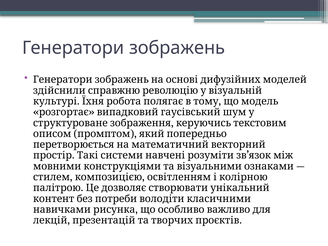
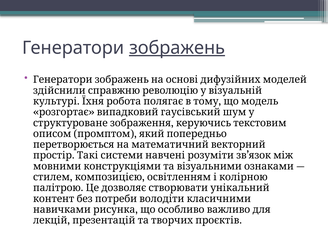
зображень underline: none -> present
